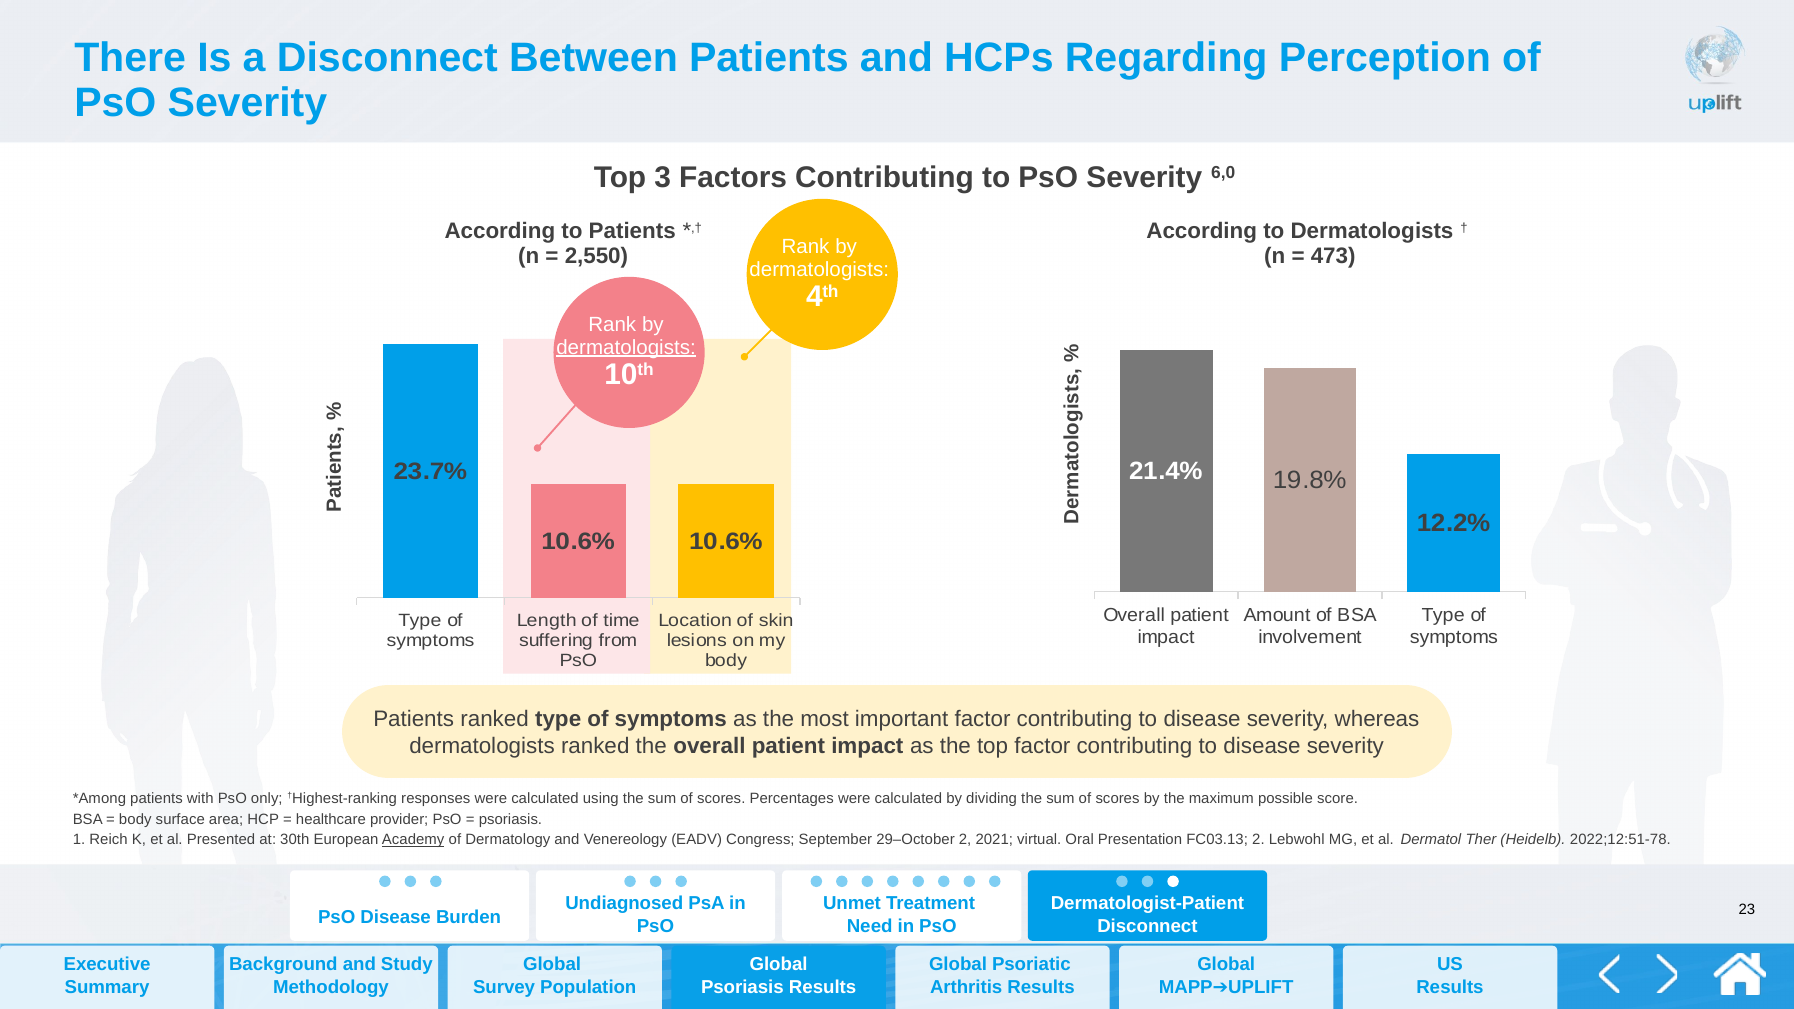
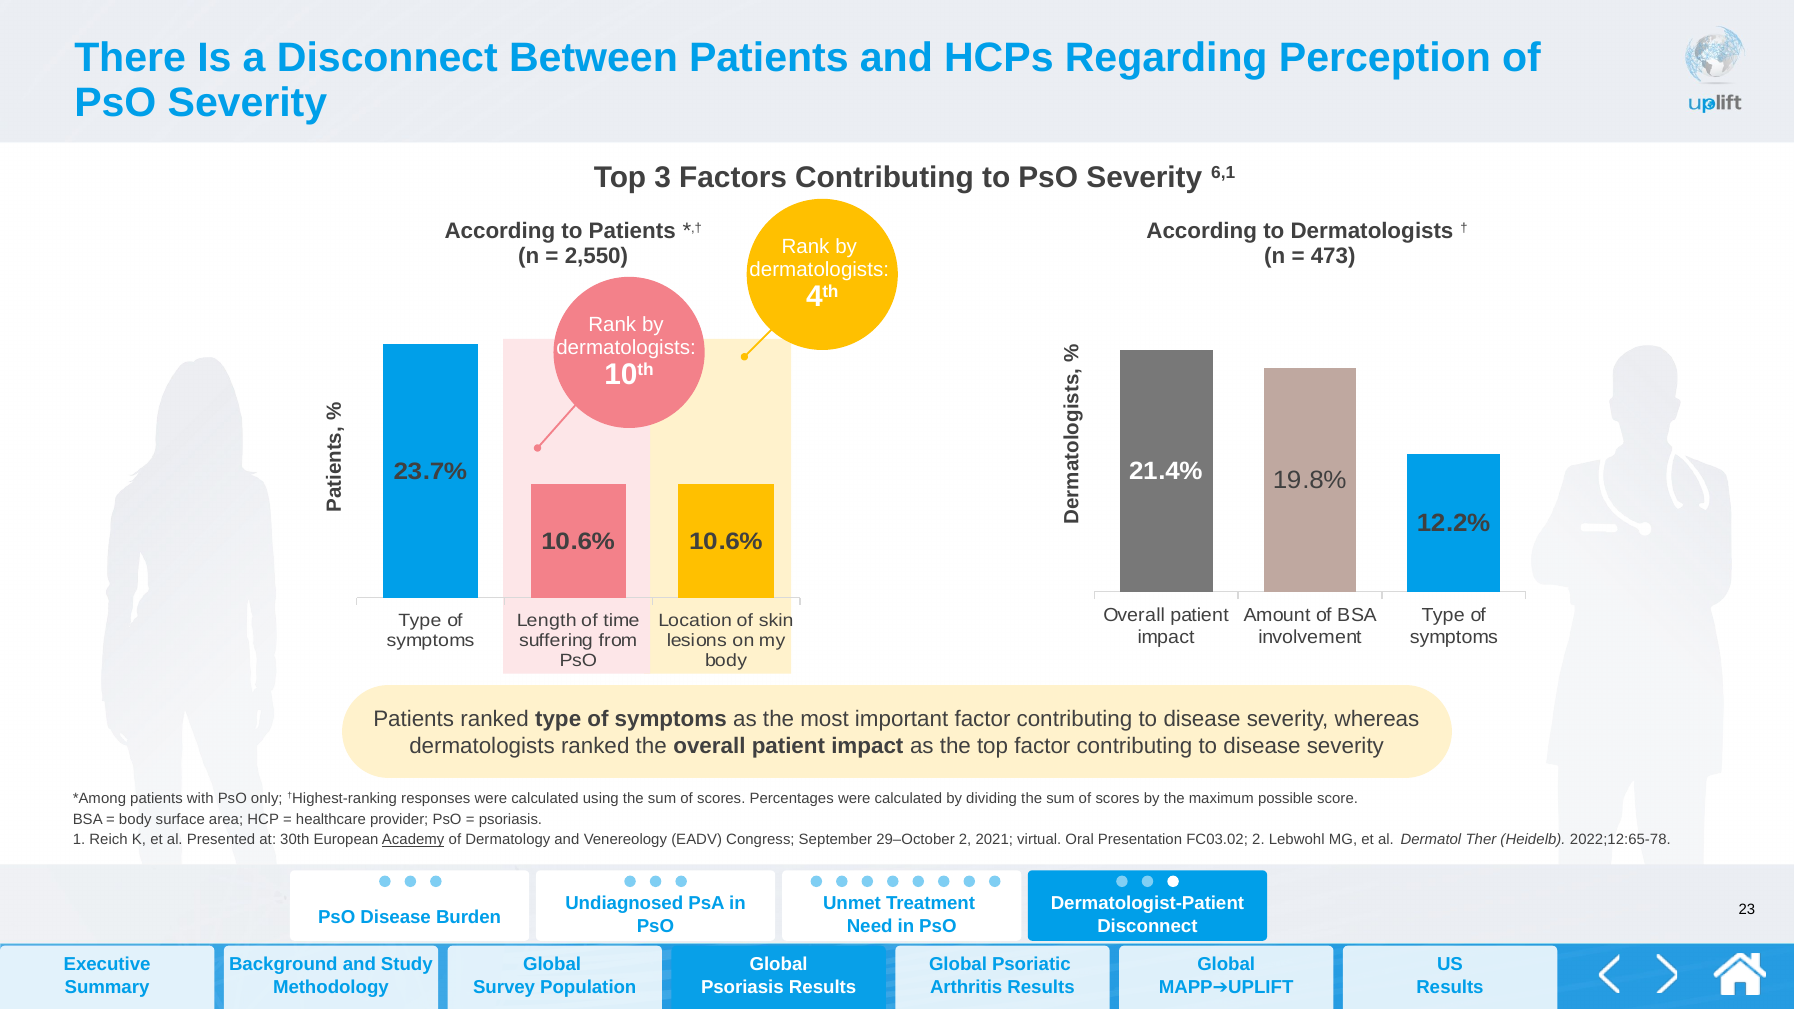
6,0: 6,0 -> 6,1
dermatologists at (626, 347) underline: present -> none
FC03.13: FC03.13 -> FC03.02
2022;12:51-78: 2022;12:51-78 -> 2022;12:65-78
